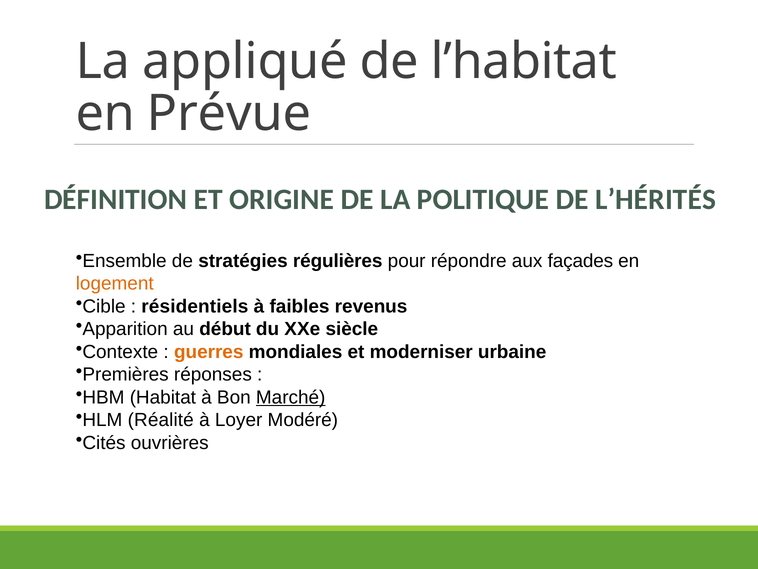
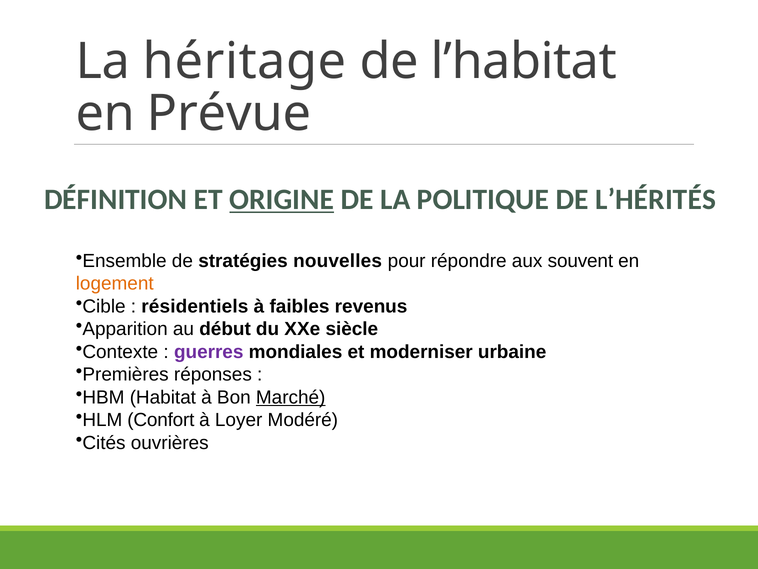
appliqué: appliqué -> héritage
ORIGINE underline: none -> present
régulières: régulières -> nouvelles
façades: façades -> souvent
guerres colour: orange -> purple
Réalité: Réalité -> Confort
